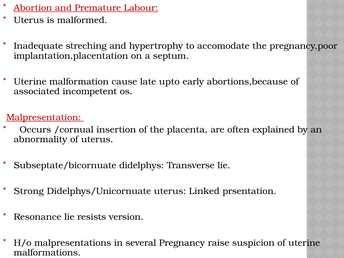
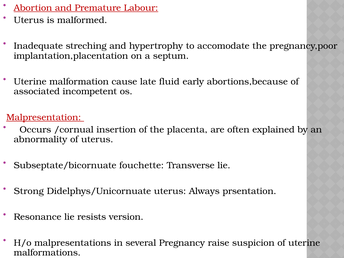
upto: upto -> fluid
didelphys: didelphys -> fouchette
Linked: Linked -> Always
